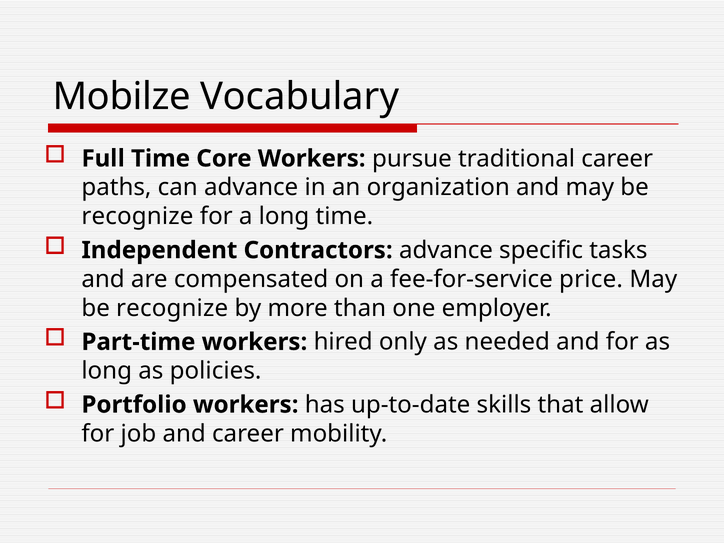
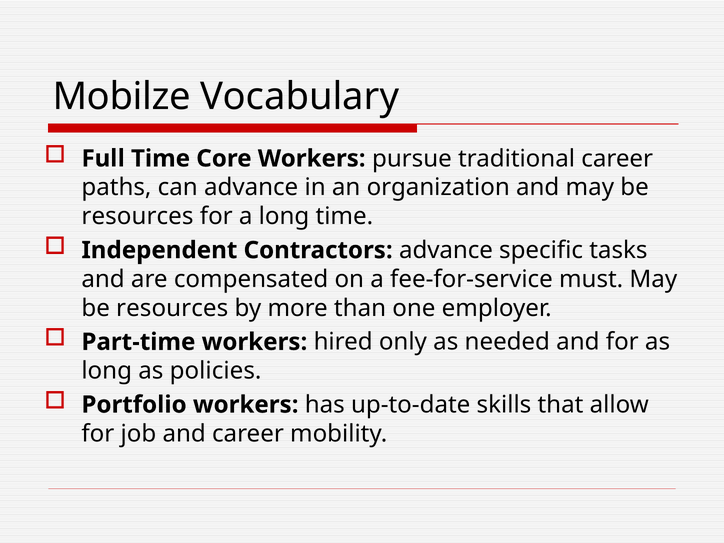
recognize at (137, 216): recognize -> resources
price: price -> must
recognize at (172, 308): recognize -> resources
